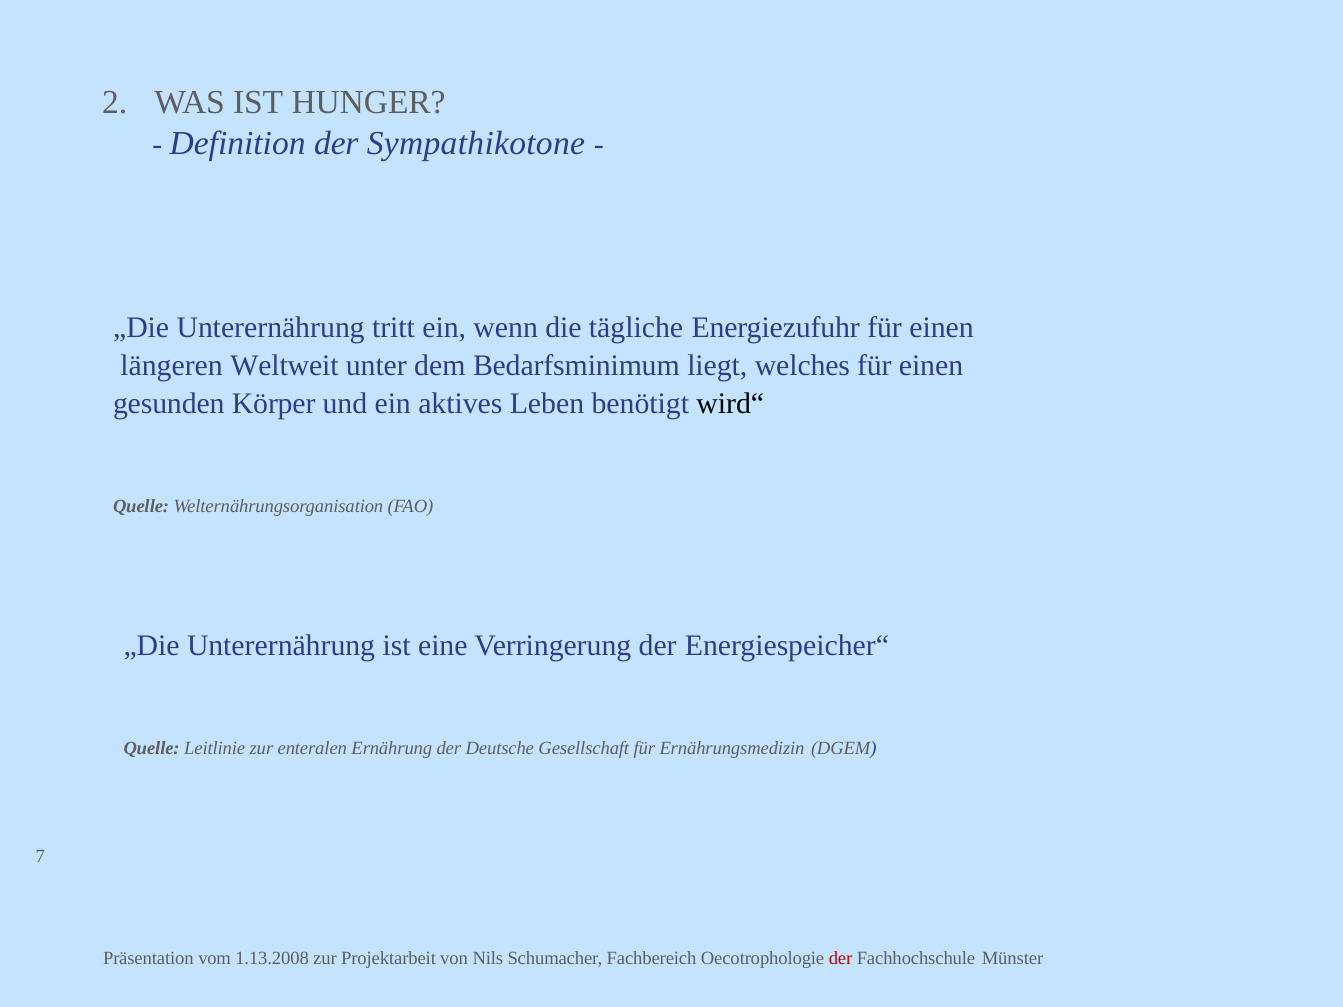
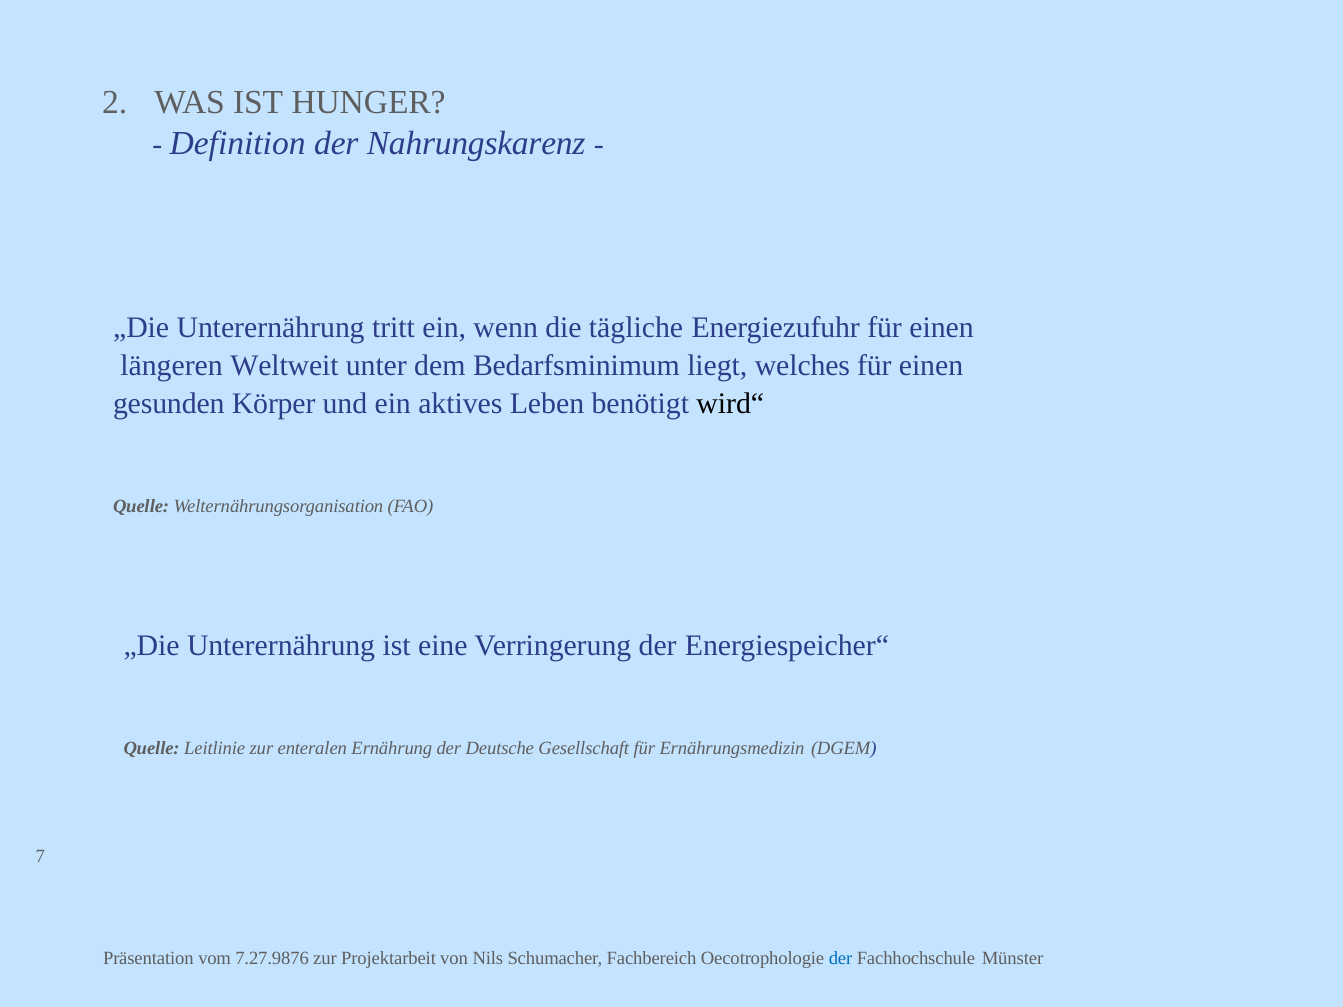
Sympathikotone: Sympathikotone -> Nahrungskarenz
1.13.2008: 1.13.2008 -> 7.27.9876
der at (841, 959) colour: red -> blue
